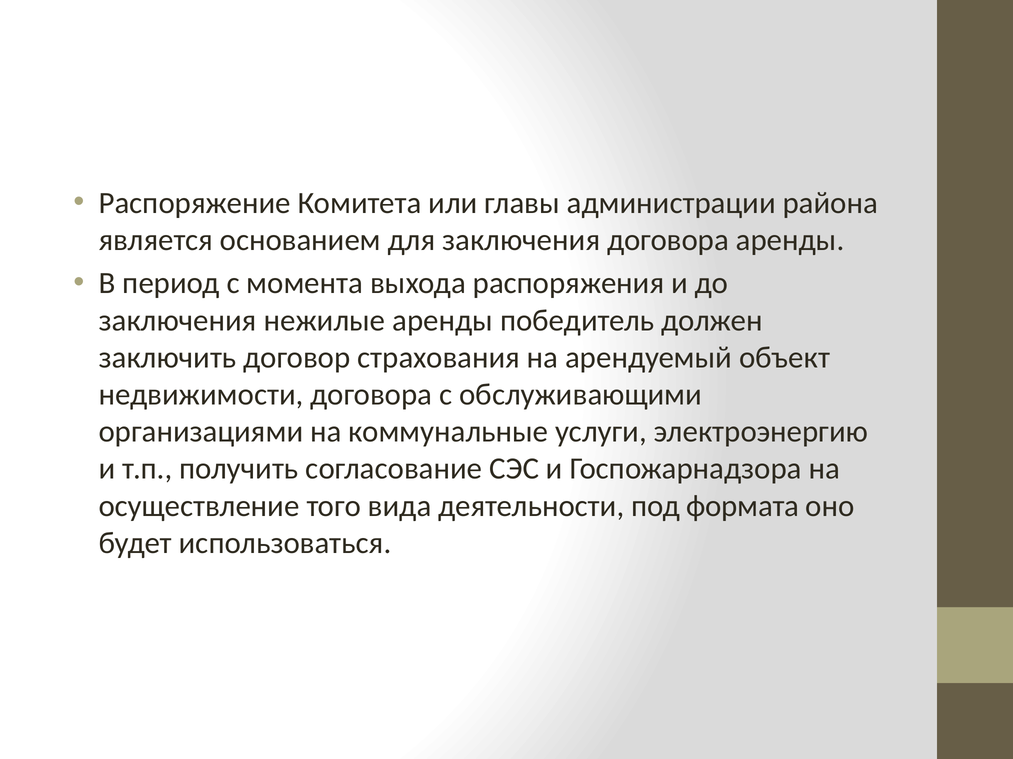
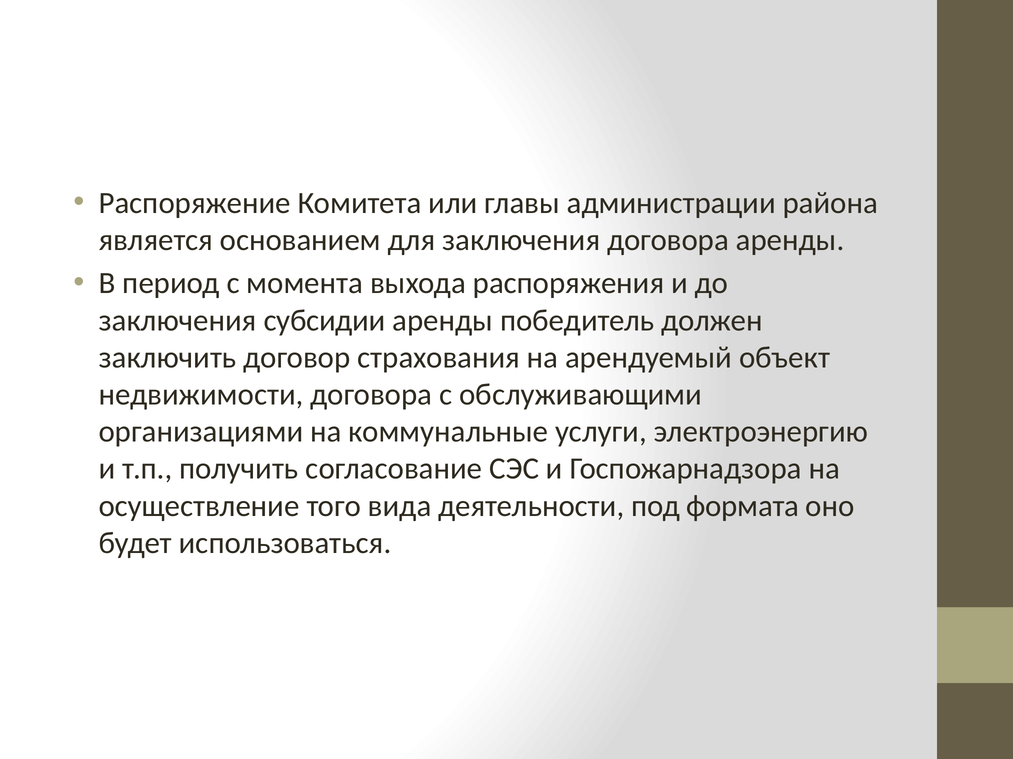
нежилые: нежилые -> субсидии
